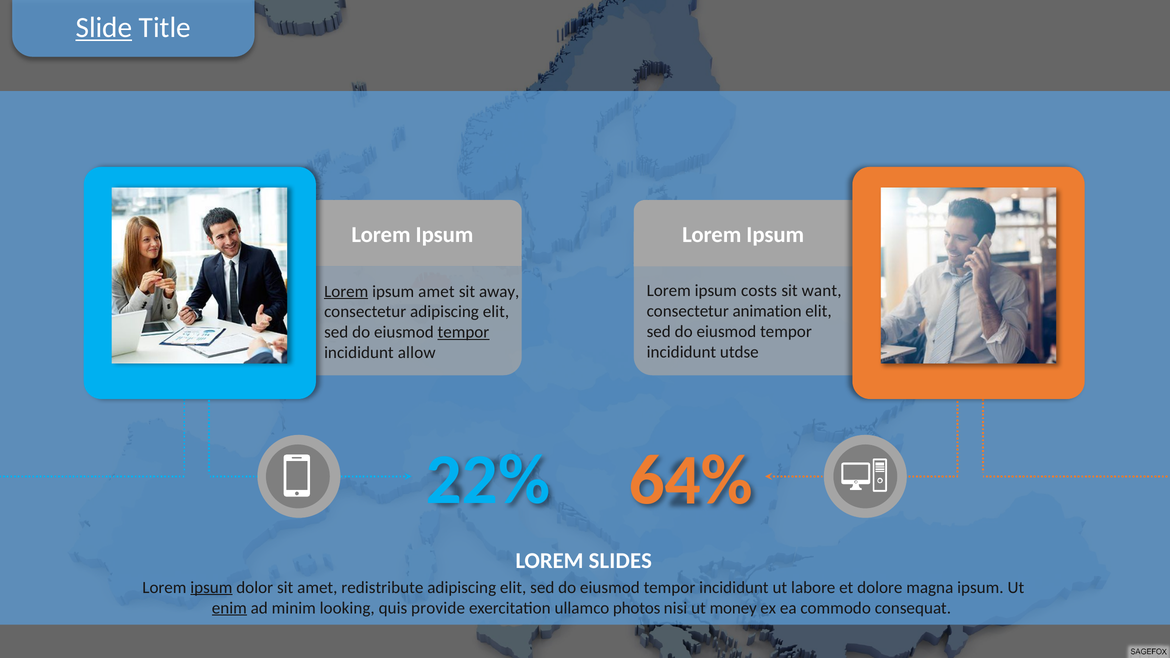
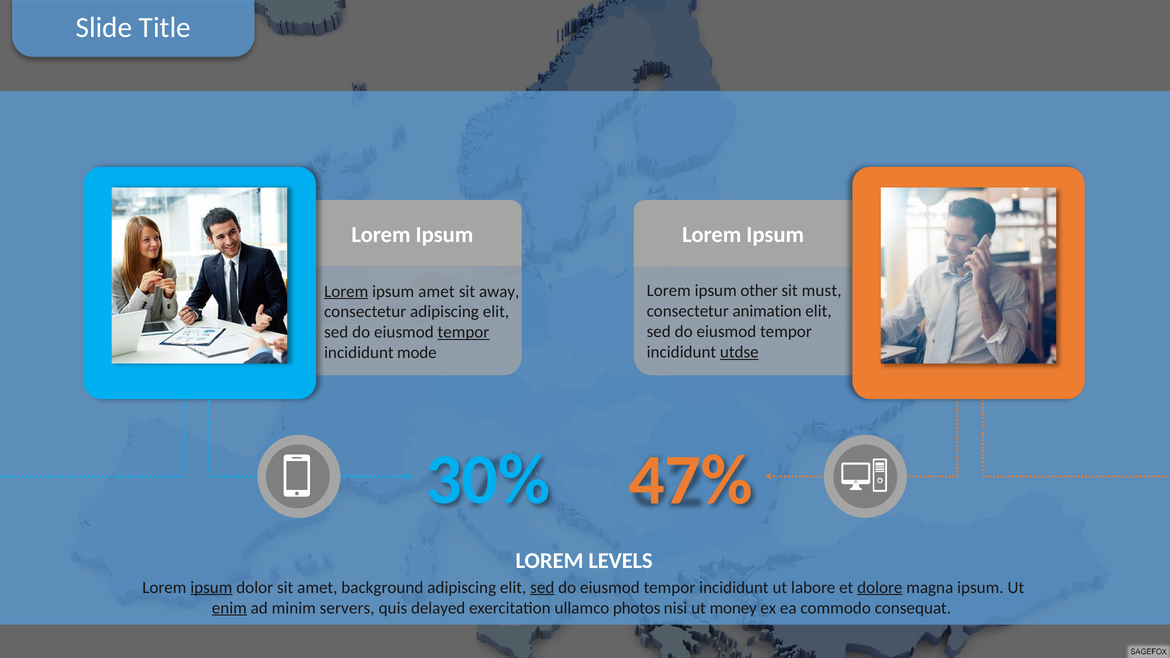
Slide underline: present -> none
costs: costs -> other
want: want -> must
utdse underline: none -> present
allow: allow -> mode
22%: 22% -> 30%
64%: 64% -> 47%
SLIDES: SLIDES -> LEVELS
redistribute: redistribute -> background
sed at (542, 588) underline: none -> present
dolore underline: none -> present
looking: looking -> servers
provide: provide -> delayed
